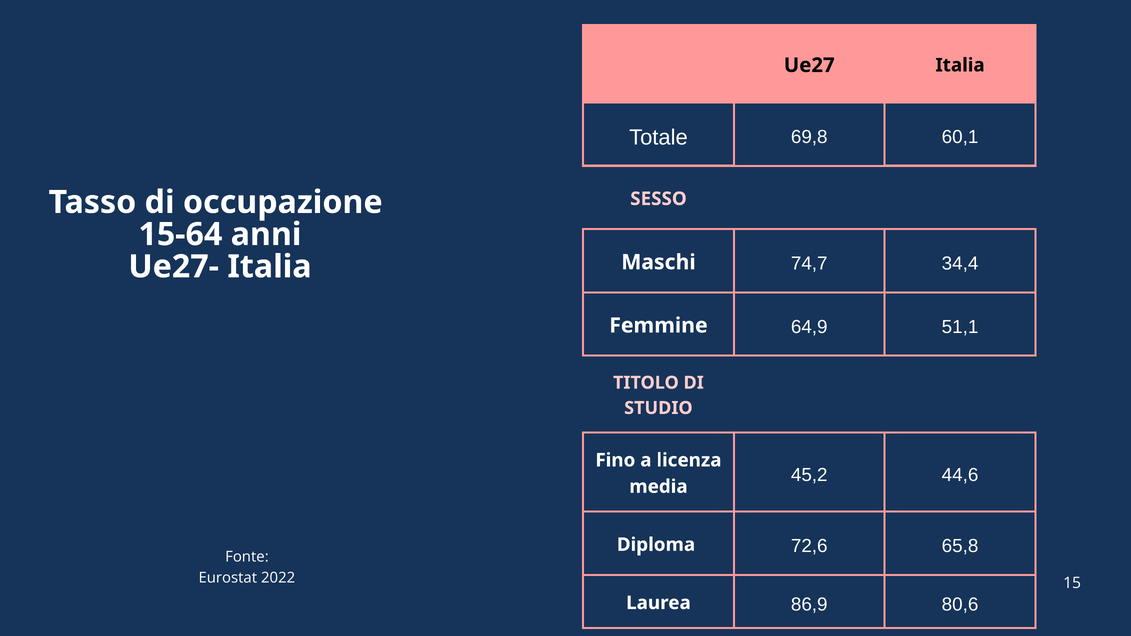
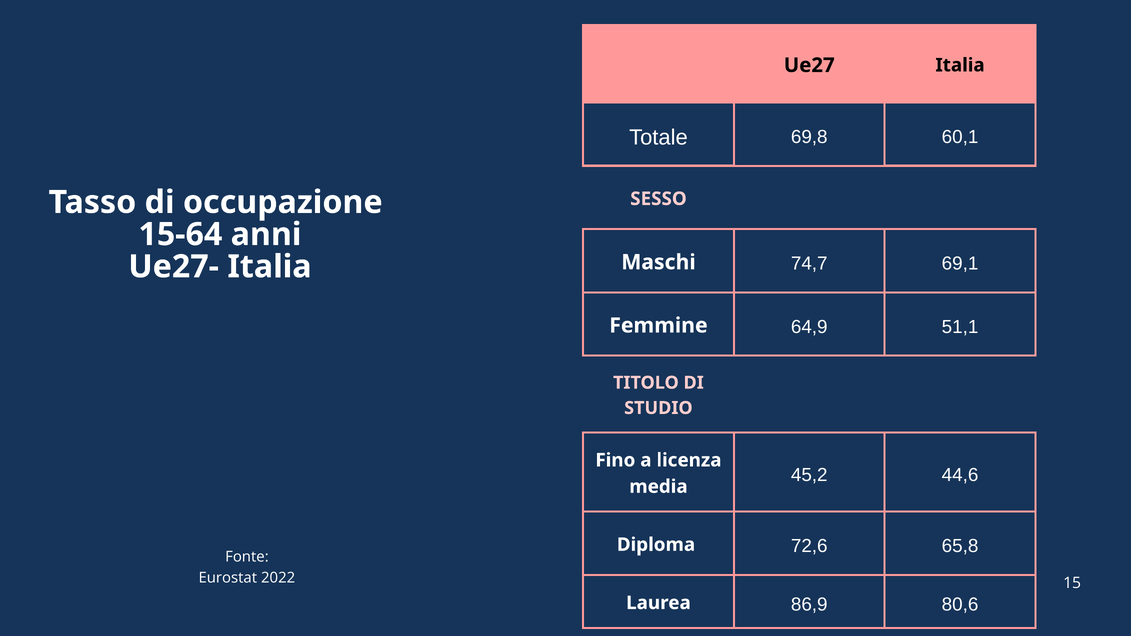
34,4: 34,4 -> 69,1
